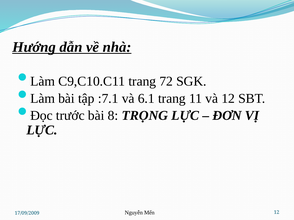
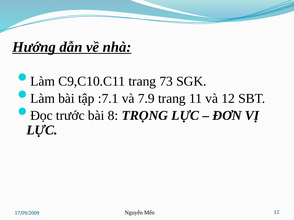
72: 72 -> 73
6.1: 6.1 -> 7.9
